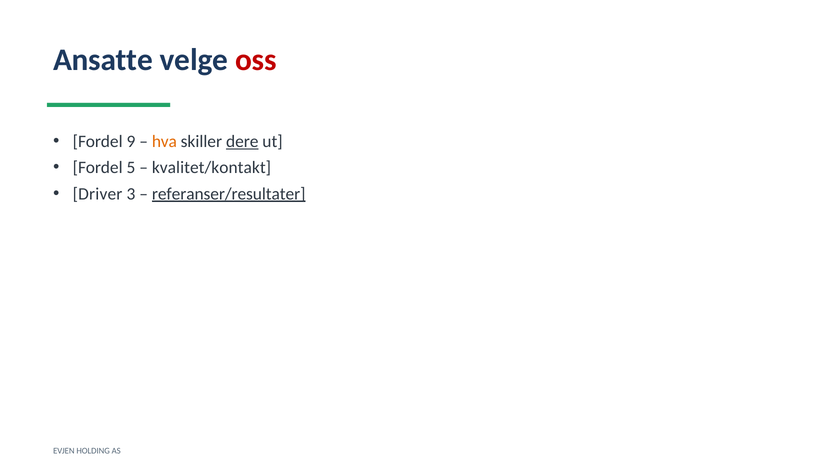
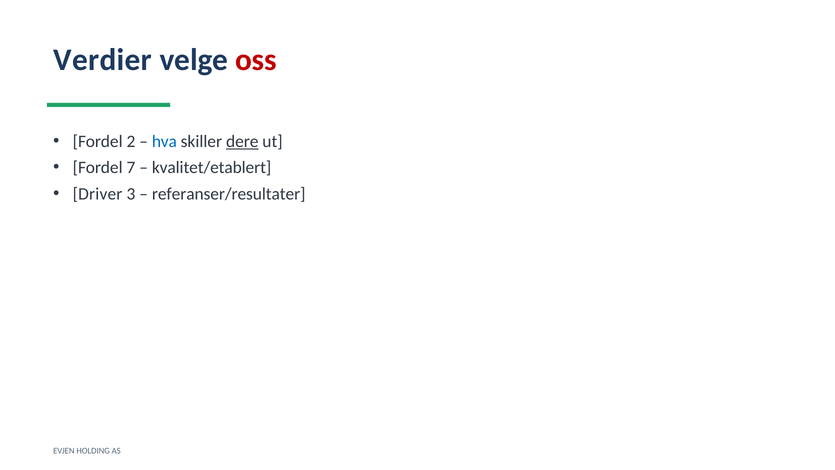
Ansatte: Ansatte -> Verdier
9: 9 -> 2
hva colour: orange -> blue
5: 5 -> 7
kvalitet/kontakt: kvalitet/kontakt -> kvalitet/etablert
referanser/resultater underline: present -> none
